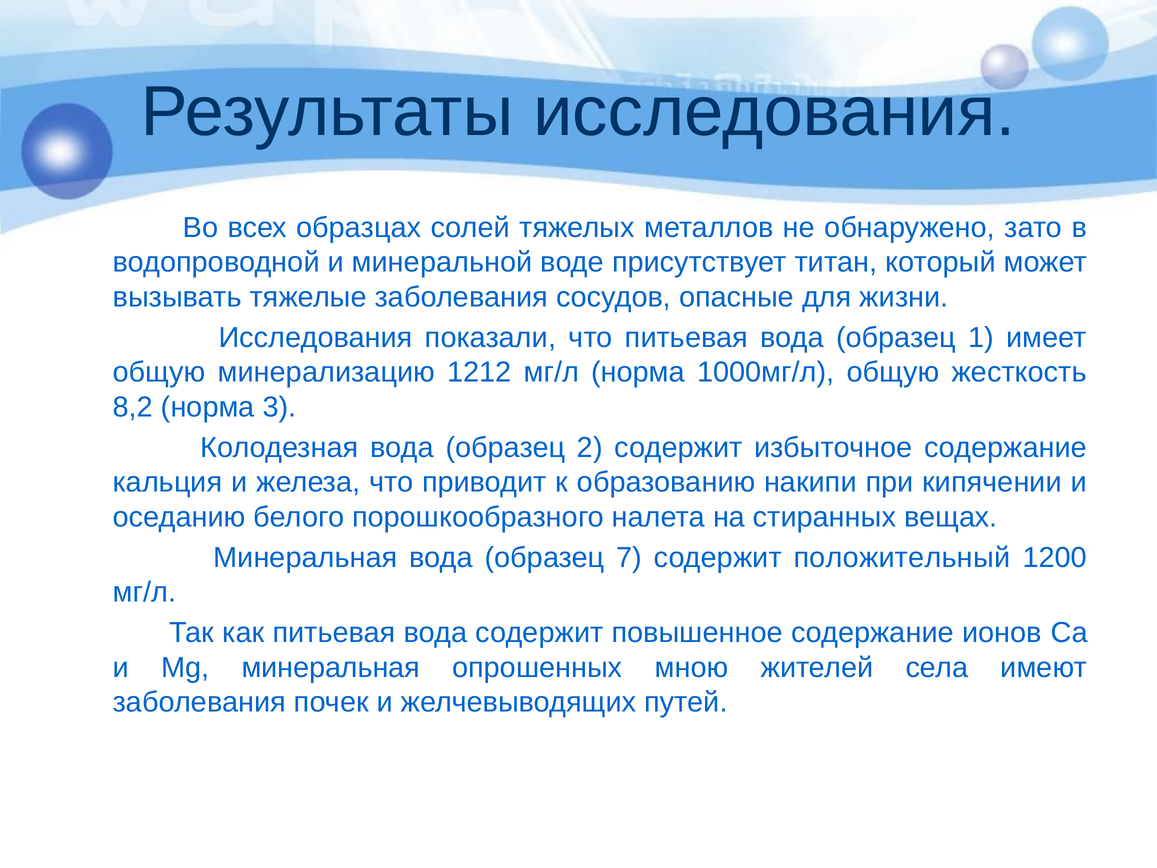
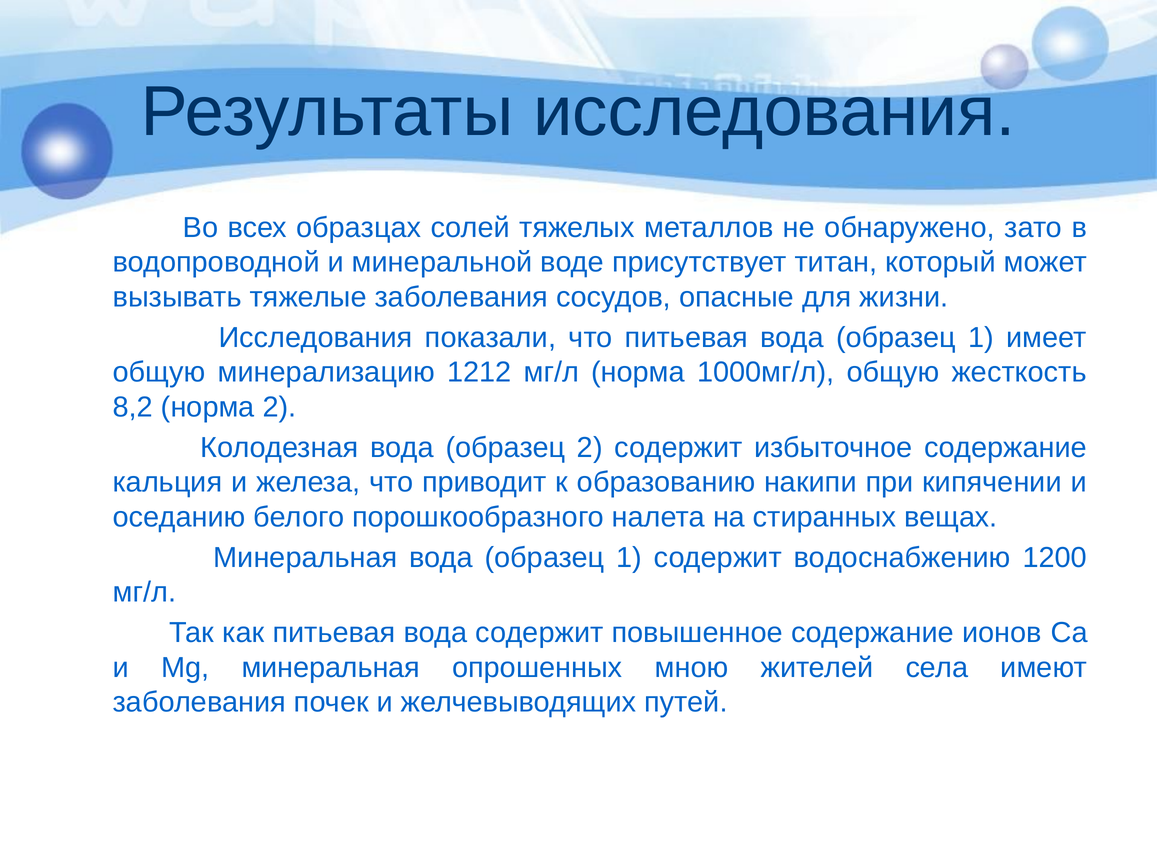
норма 3: 3 -> 2
Минеральная вода образец 7: 7 -> 1
положительный: положительный -> водоснабжению
